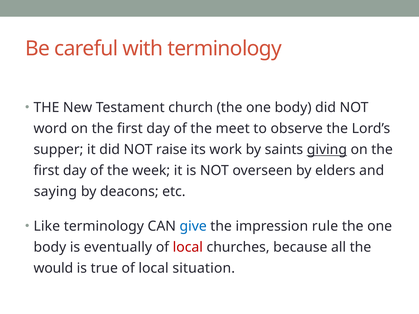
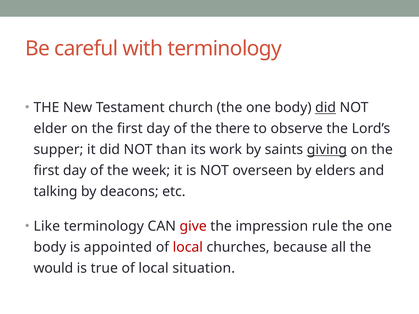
did at (326, 108) underline: none -> present
word: word -> elder
meet: meet -> there
raise: raise -> than
saying: saying -> talking
give colour: blue -> red
eventually: eventually -> appointed
